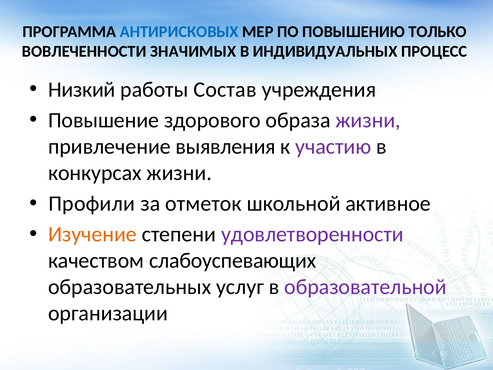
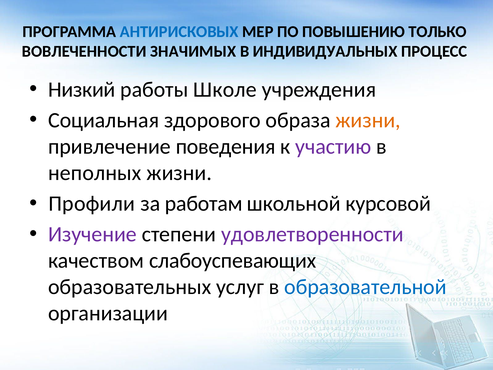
Состав: Состав -> Школе
Повышение: Повышение -> Социальная
жизни at (368, 120) colour: purple -> orange
выявления: выявления -> поведения
конкурсах: конкурсах -> неполных
отметок: отметок -> работам
активное: активное -> курсовой
Изучение colour: orange -> purple
образовательной colour: purple -> blue
